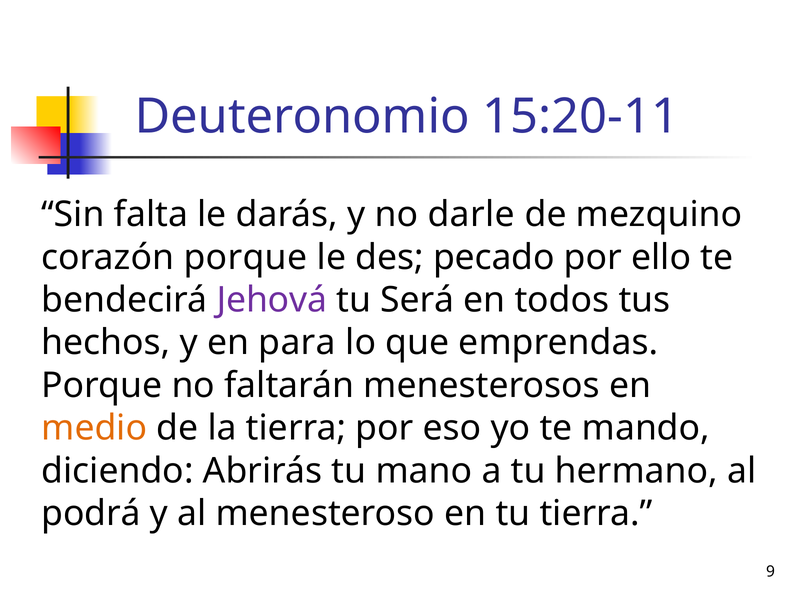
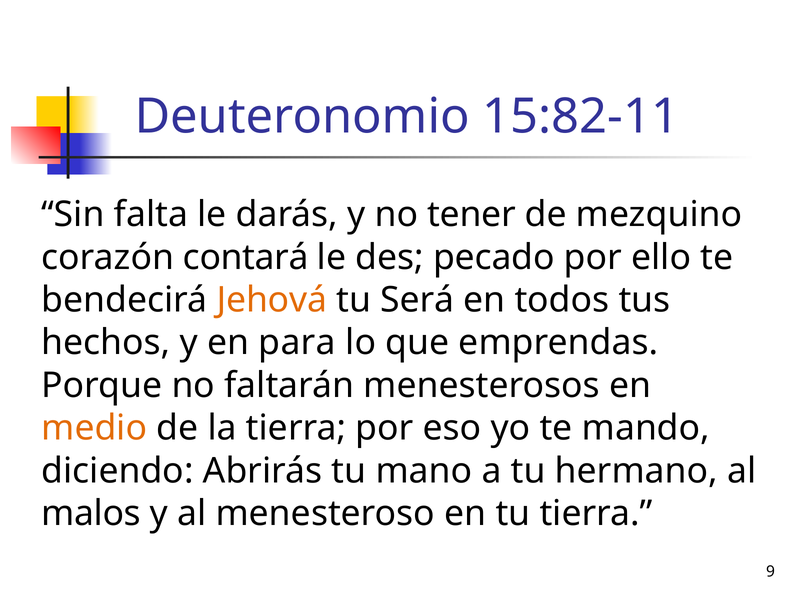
15:20-11: 15:20-11 -> 15:82-11
darle: darle -> tener
corazón porque: porque -> contará
Jehová colour: purple -> orange
podrá: podrá -> malos
